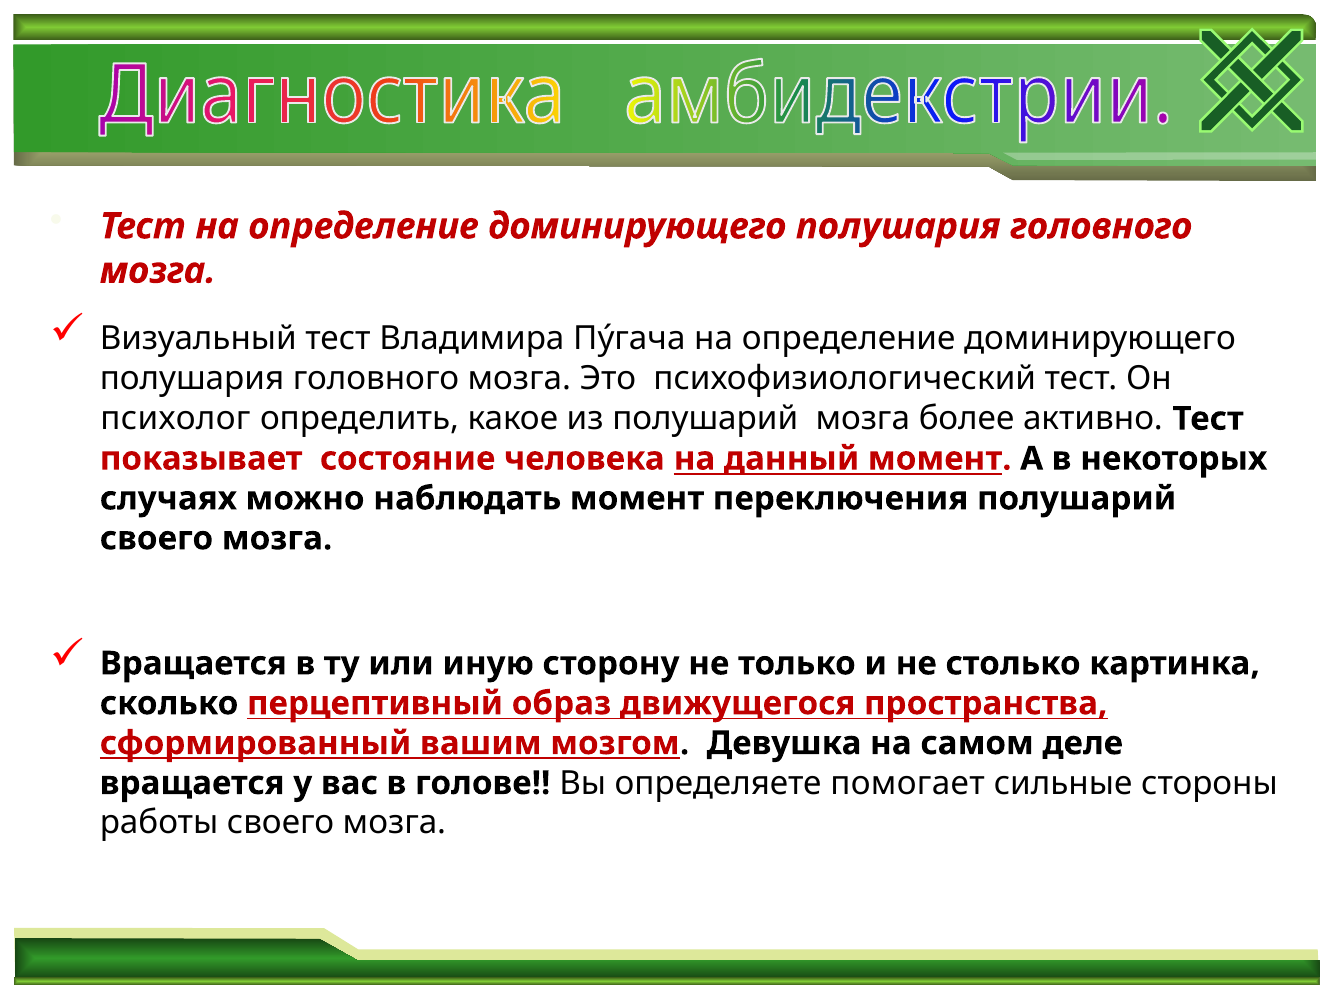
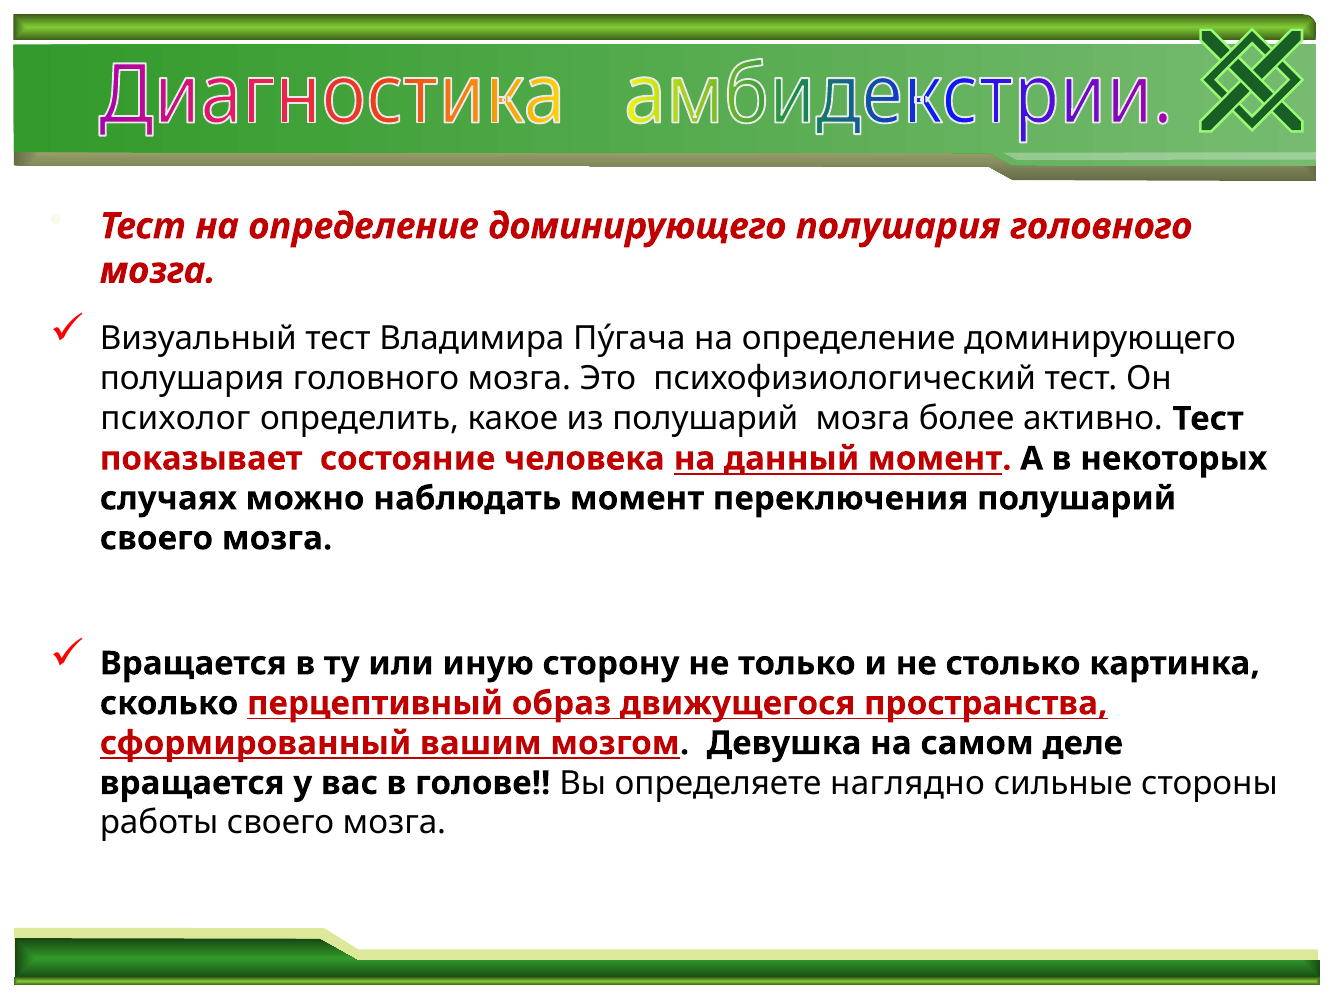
помогает: помогает -> наглядно
